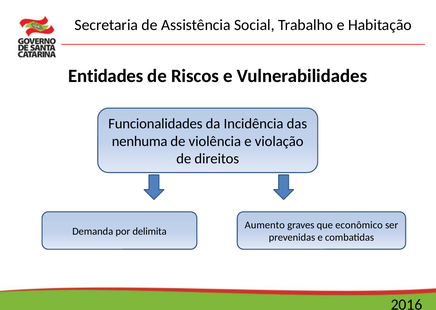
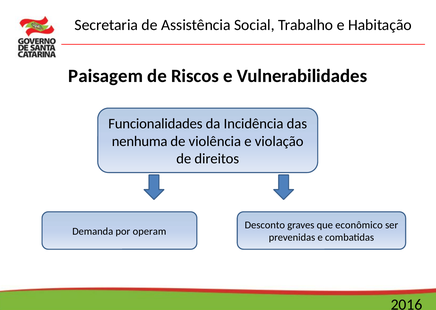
Entidades: Entidades -> Paisagem
Aumento: Aumento -> Desconto
delimita: delimita -> operam
